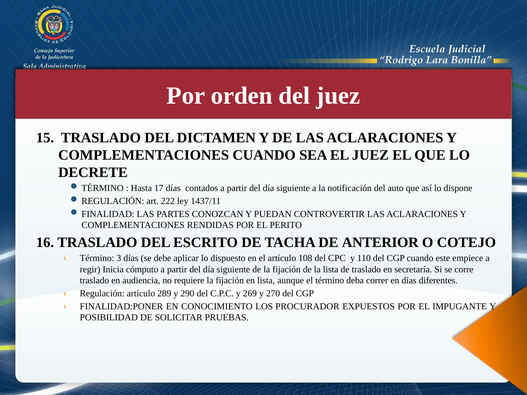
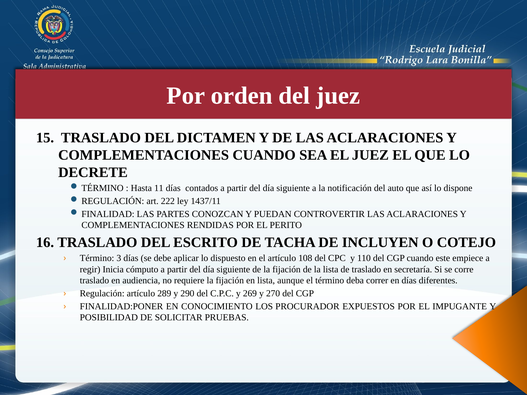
17: 17 -> 11
ANTERIOR: ANTERIOR -> INCLUYEN
